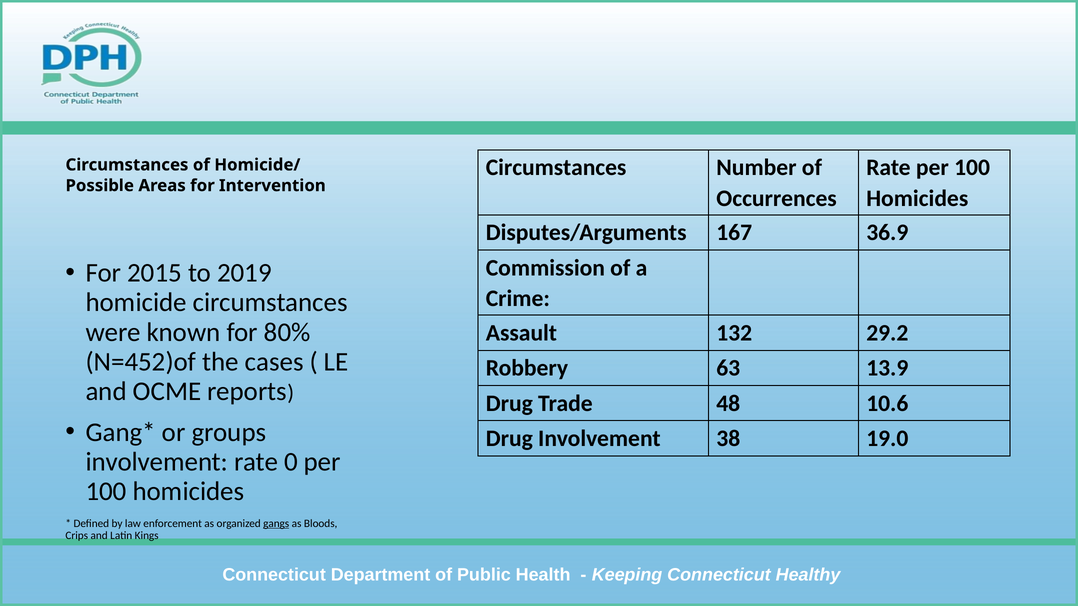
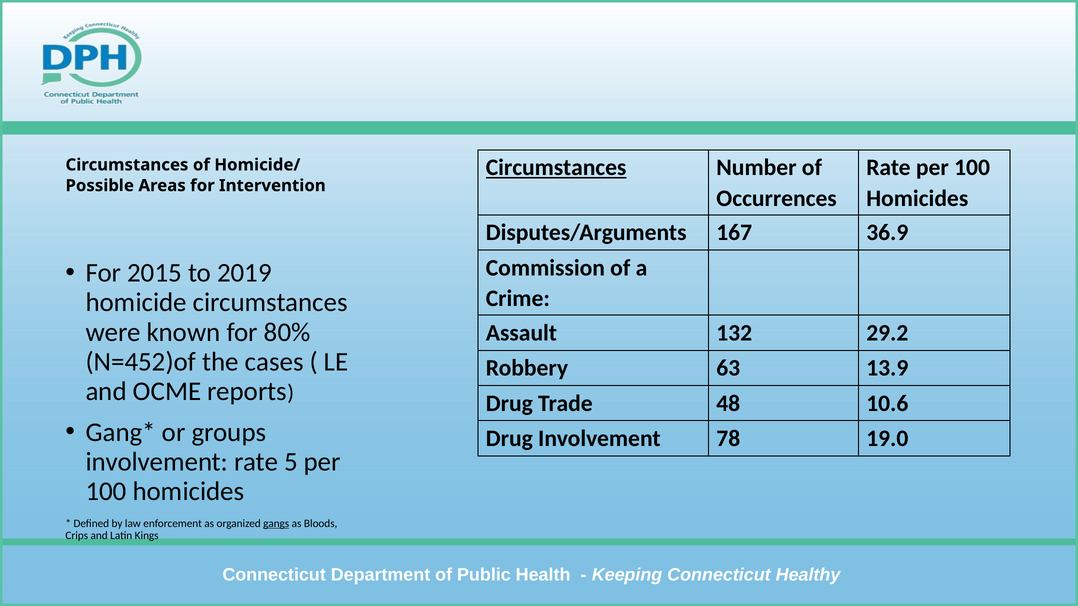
Circumstances at (556, 168) underline: none -> present
38: 38 -> 78
0: 0 -> 5
